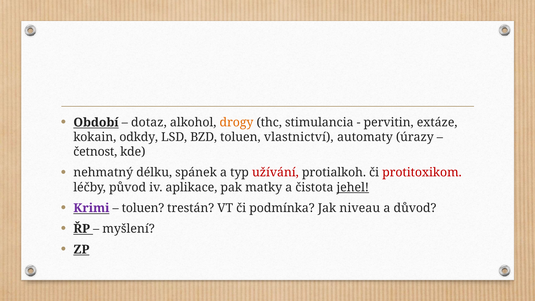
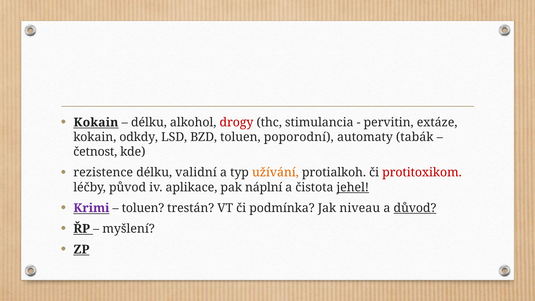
Období at (96, 122): Období -> Kokain
dotaz at (149, 122): dotaz -> délku
drogy colour: orange -> red
vlastnictví: vlastnictví -> poporodní
úrazy: úrazy -> tabák
nehmatný: nehmatný -> rezistence
spánek: spánek -> validní
užívání colour: red -> orange
matky: matky -> náplní
důvod underline: none -> present
